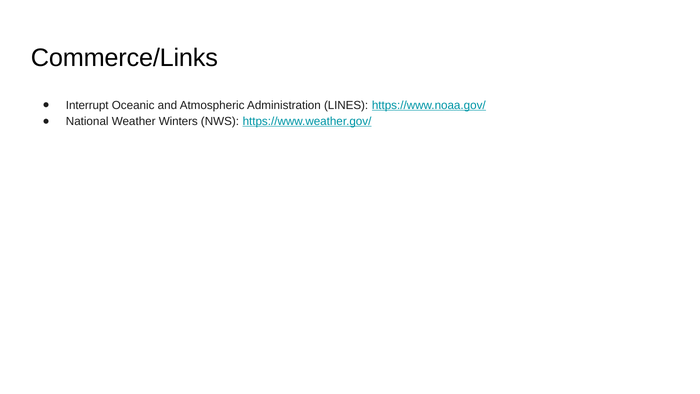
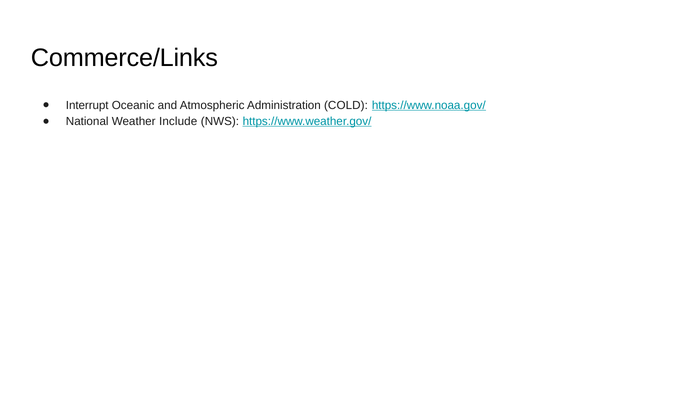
LINES: LINES -> COLD
Winters: Winters -> Include
